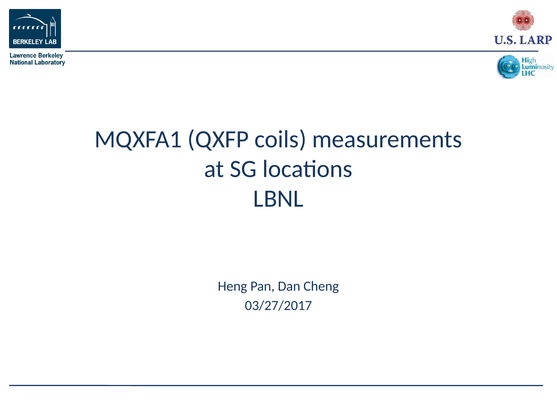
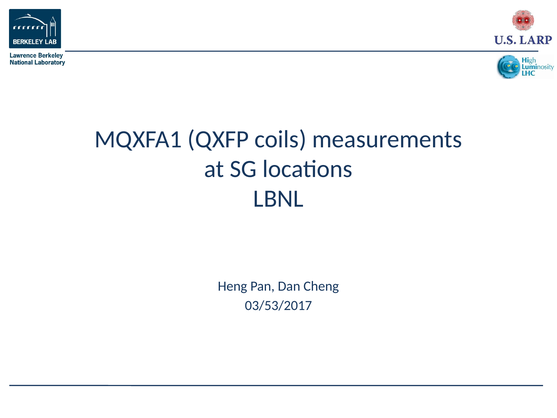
03/27/2017: 03/27/2017 -> 03/53/2017
